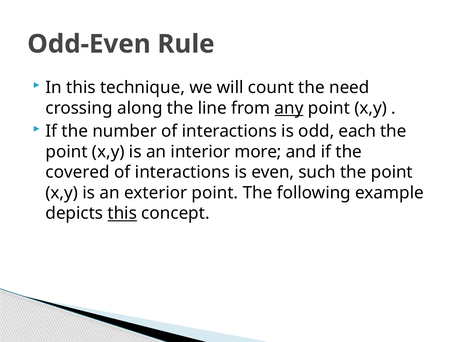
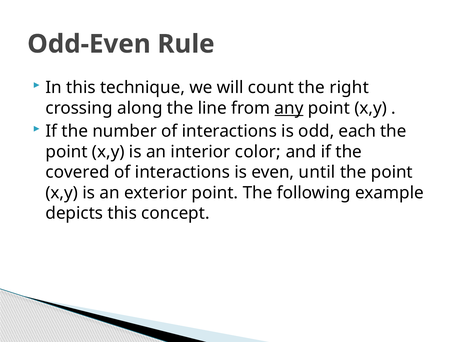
need: need -> right
more: more -> color
such: such -> until
this at (122, 213) underline: present -> none
